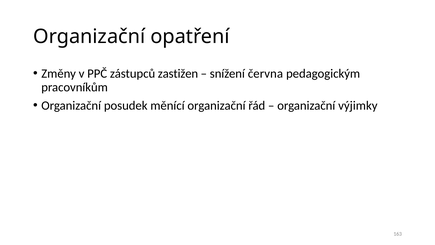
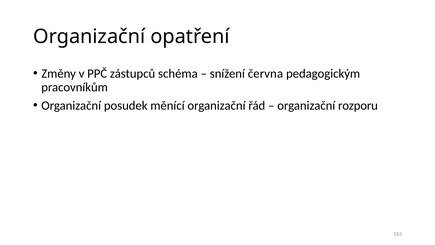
zastižen: zastižen -> schéma
výjimky: výjimky -> rozporu
